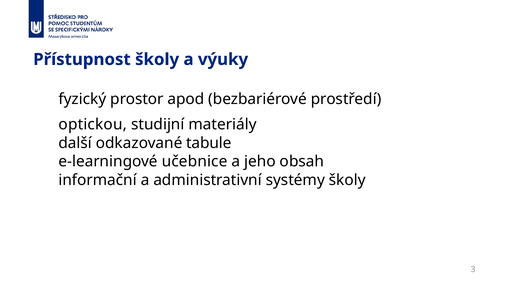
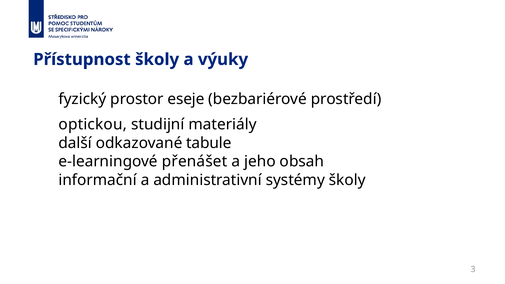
apod: apod -> eseje
učebnice: učebnice -> přenášet
